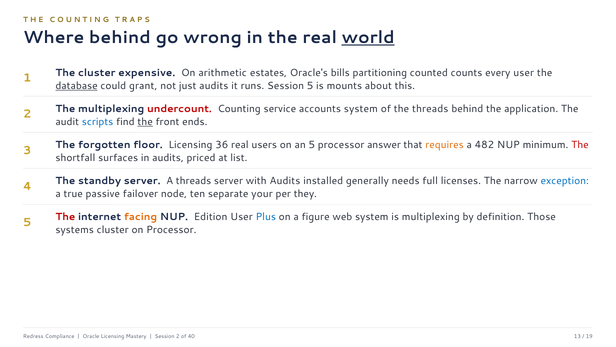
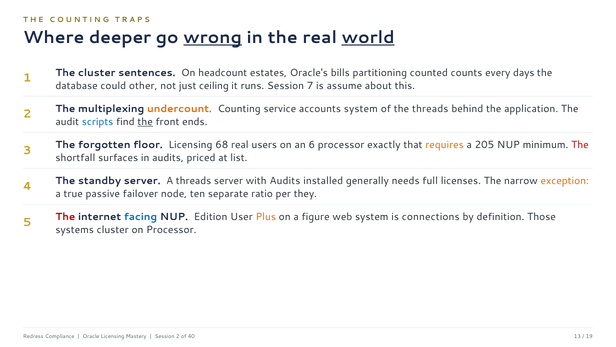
Where behind: behind -> deeper
wrong underline: none -> present
expensive: expensive -> sentences
arithmetic: arithmetic -> headcount
every user: user -> days
database underline: present -> none
grant: grant -> other
just audits: audits -> ceiling
Session 5: 5 -> 7
mounts: mounts -> assume
undercount colour: red -> orange
36: 36 -> 68
an 5: 5 -> 6
answer: answer -> exactly
482: 482 -> 205
exception colour: blue -> orange
your: your -> ratio
facing colour: orange -> blue
Plus colour: blue -> orange
is multiplexing: multiplexing -> connections
